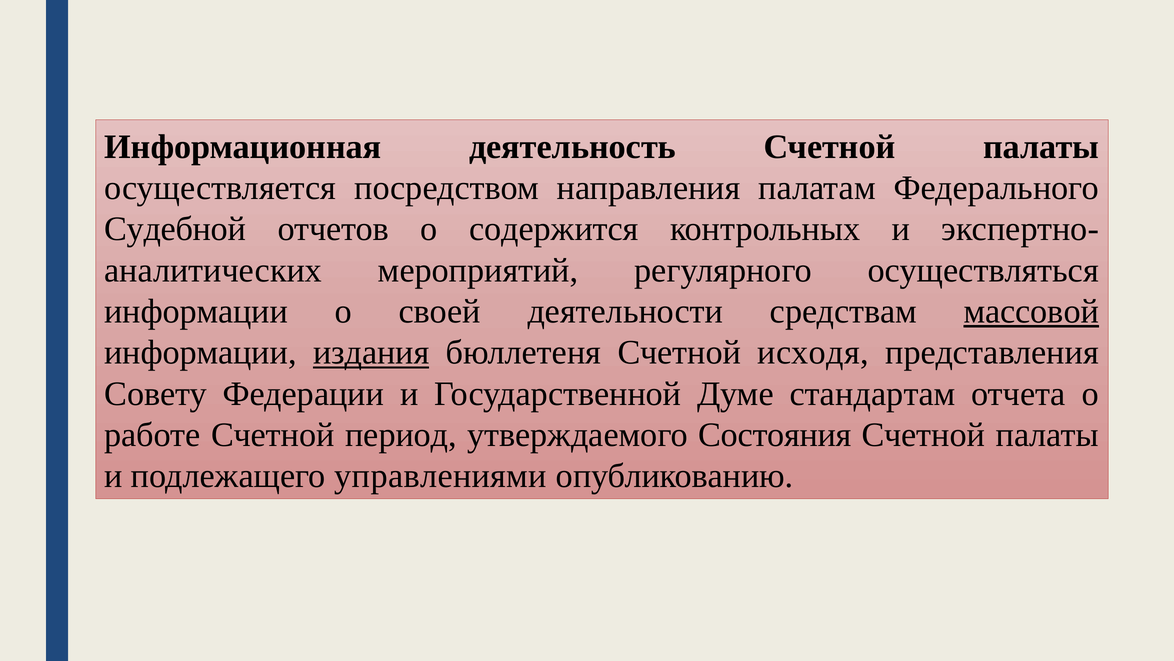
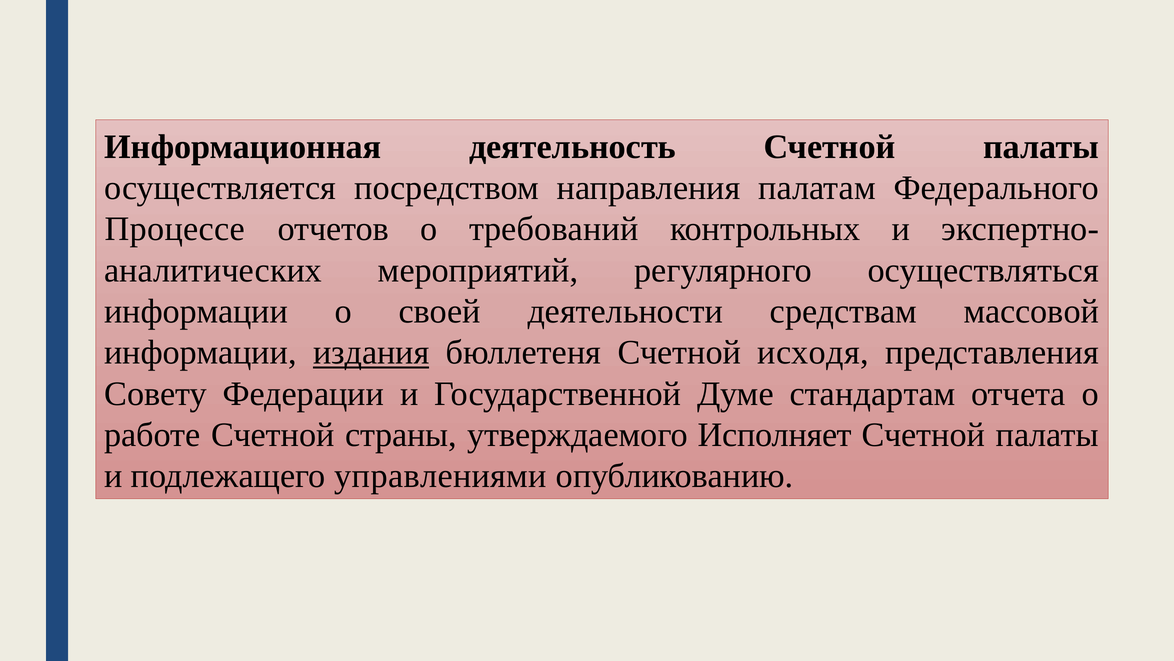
Судебной: Судебной -> Процессе
содержится: содержится -> требований
массовой underline: present -> none
период: период -> страны
Состояния: Состояния -> Исполняет
